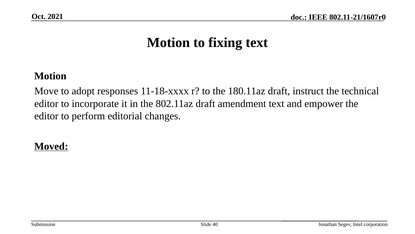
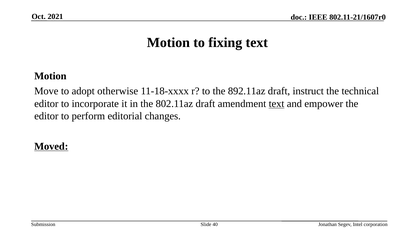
responses: responses -> otherwise
180.11az: 180.11az -> 892.11az
text at (277, 103) underline: none -> present
